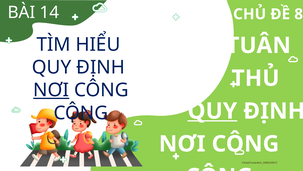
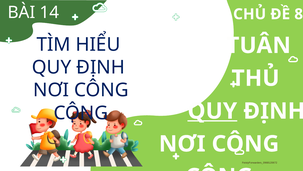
NƠI at (51, 90) underline: present -> none
